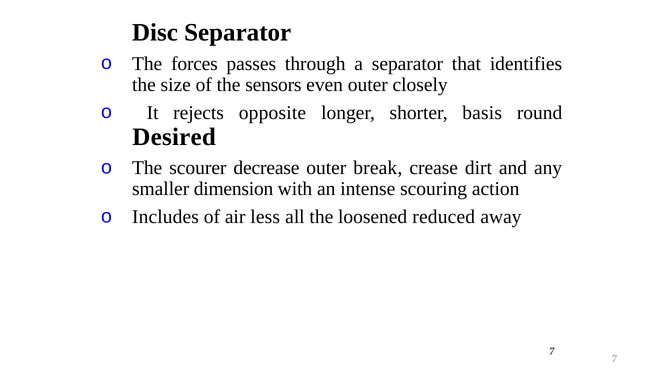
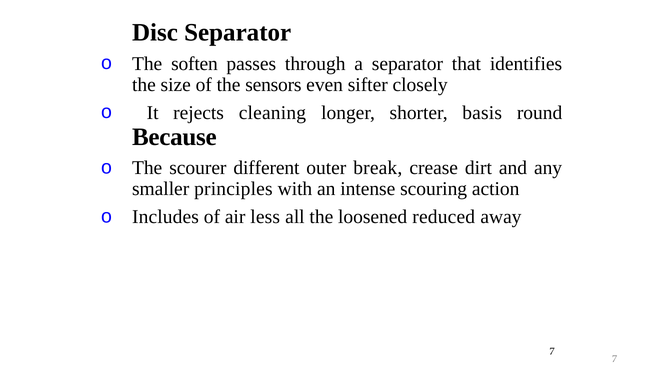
forces: forces -> soften
even outer: outer -> sifter
opposite: opposite -> cleaning
Desired: Desired -> Because
decrease: decrease -> different
dimension: dimension -> principles
